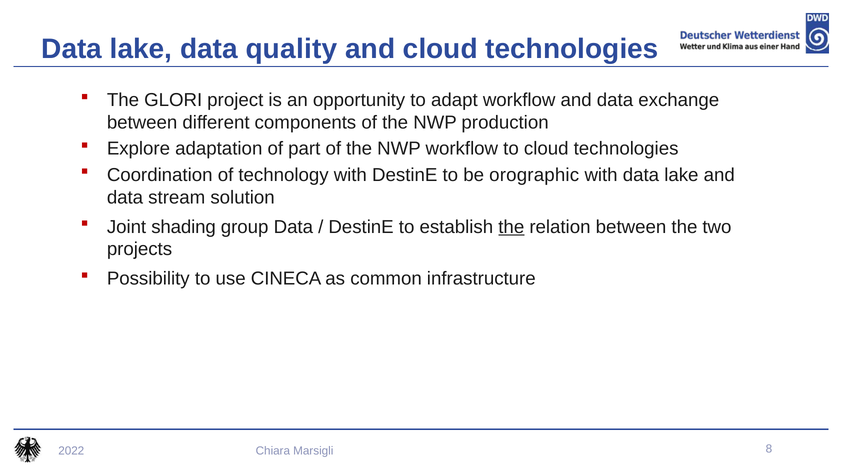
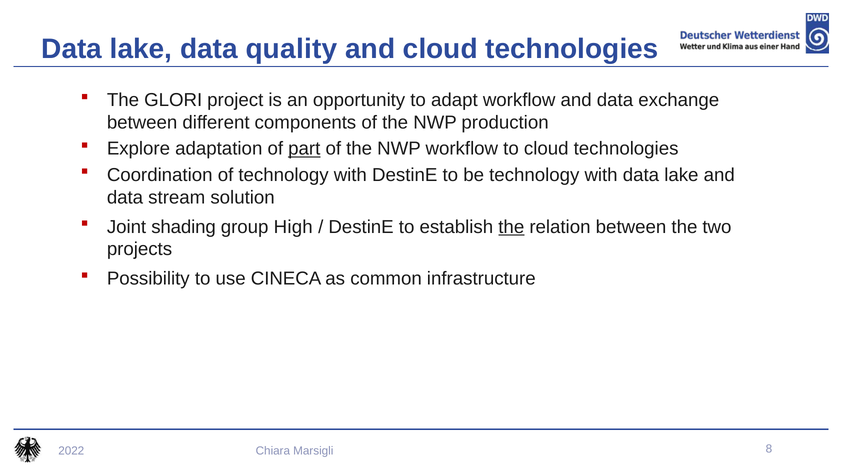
part underline: none -> present
be orographic: orographic -> technology
group Data: Data -> High
